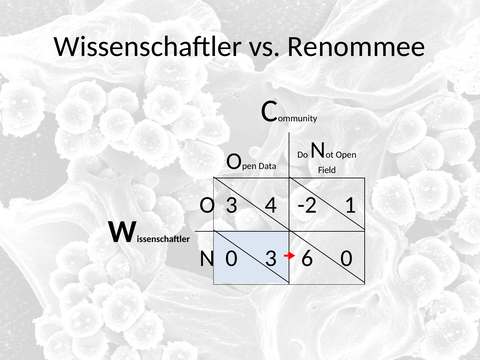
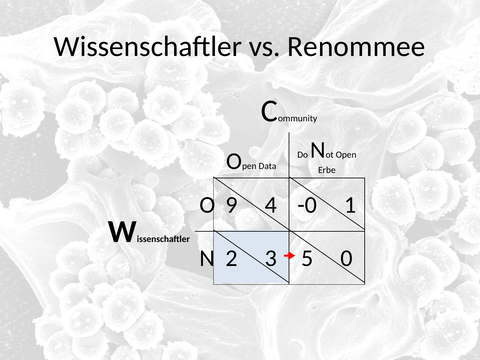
Field: Field -> Erbe
O 3: 3 -> 9
-2: -2 -> -0
N 0: 0 -> 2
6: 6 -> 5
